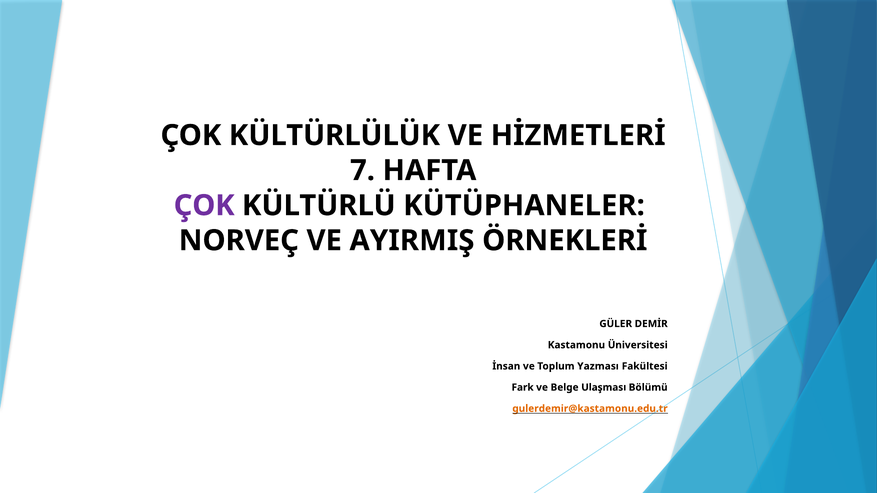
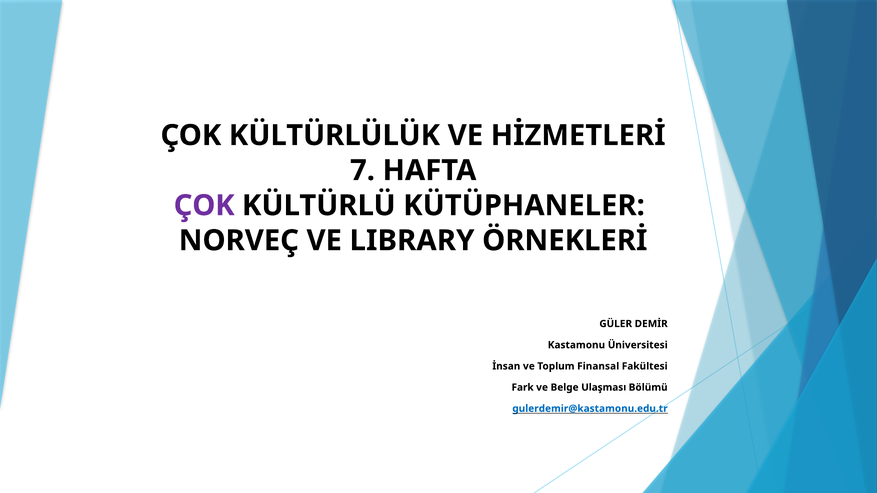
AYIRMIŞ: AYIRMIŞ -> LIBRARY
Yazması: Yazması -> Finansal
gulerdemir@kastamonu.edu.tr colour: orange -> blue
